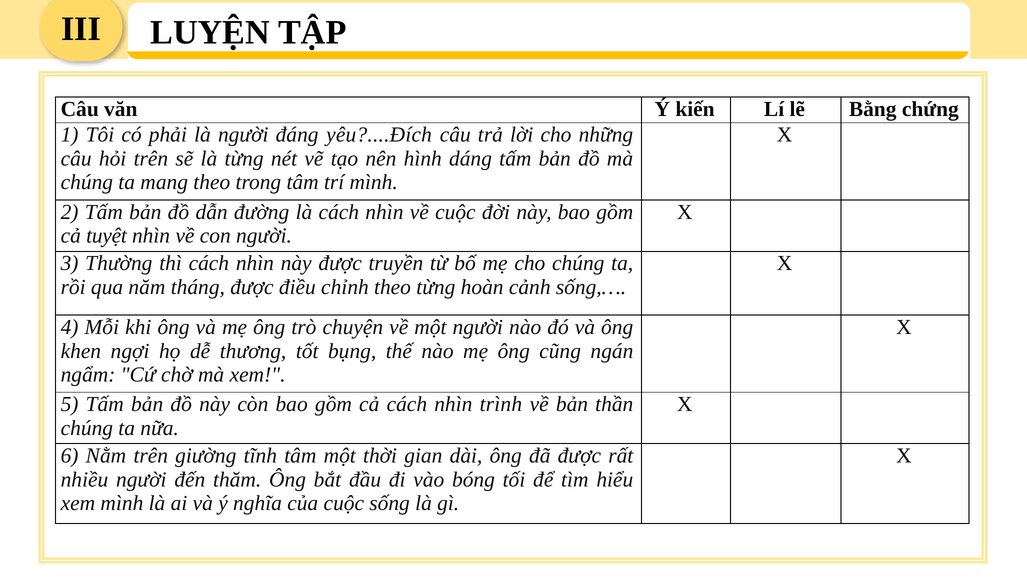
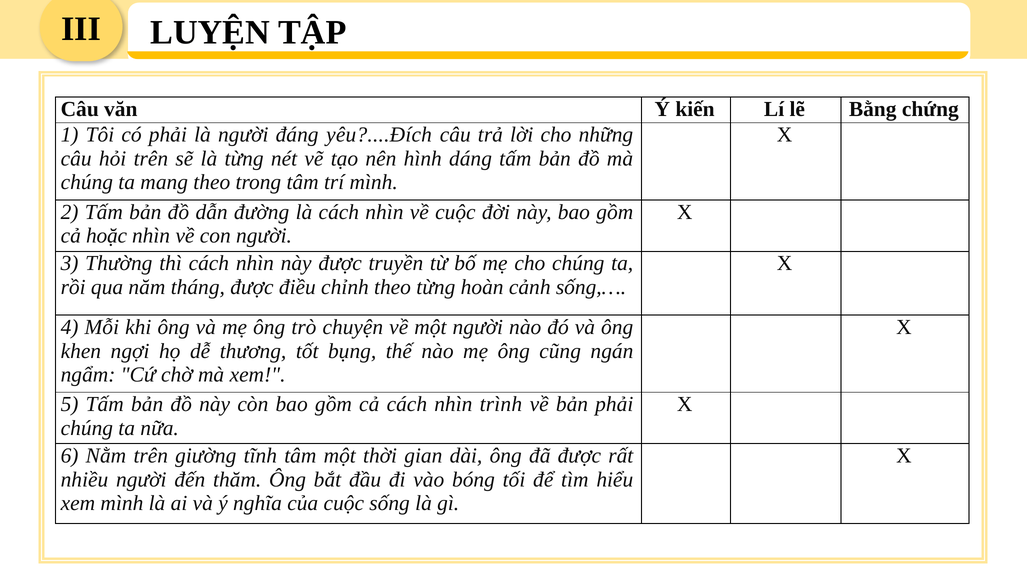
tuyệt: tuyệt -> hoặc
bản thần: thần -> phải
